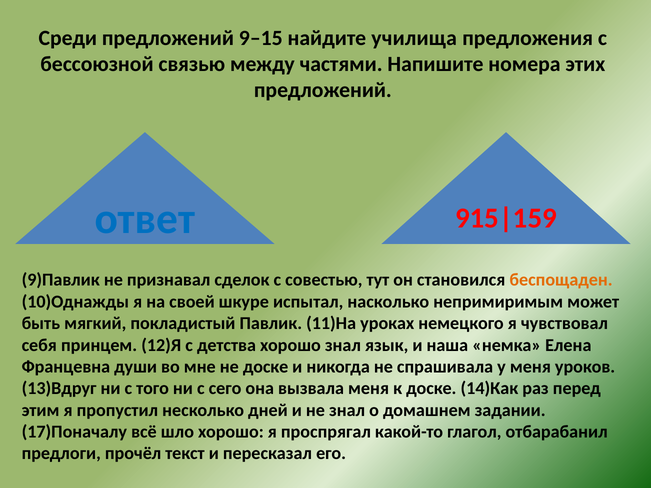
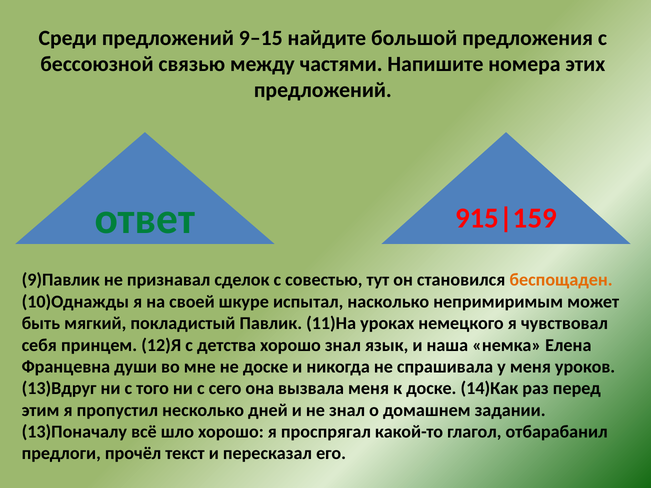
училища: училища -> большой
ответ colour: blue -> green
17)Поначалу: 17)Поначалу -> 13)Поначалу
